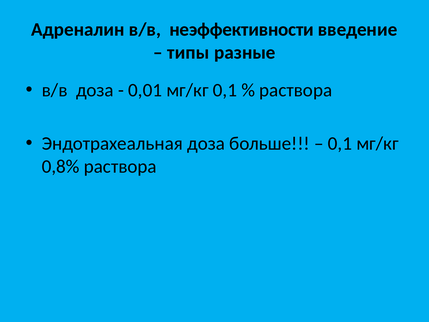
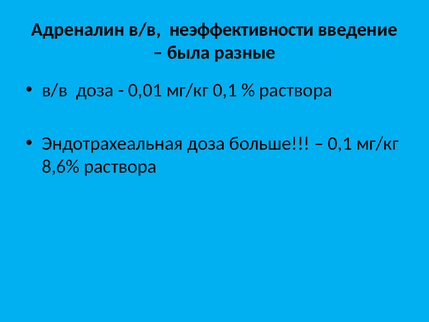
типы: типы -> была
0,8%: 0,8% -> 8,6%
